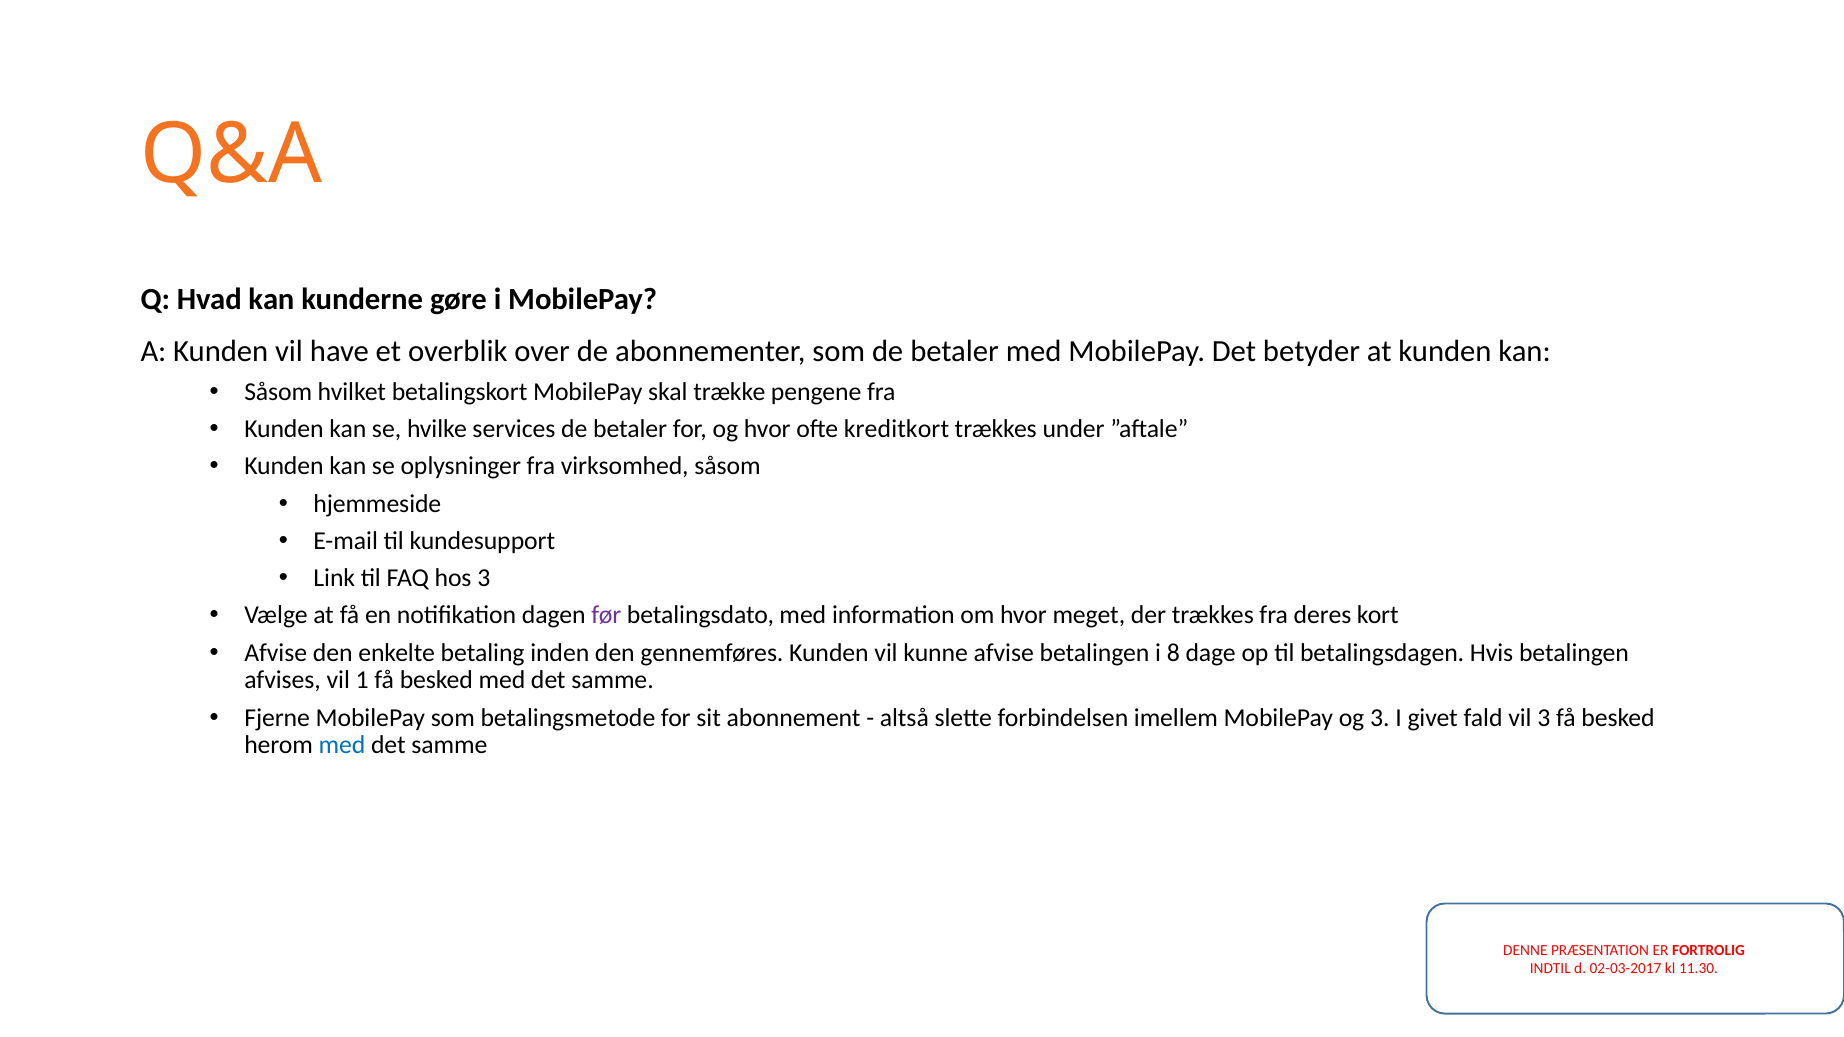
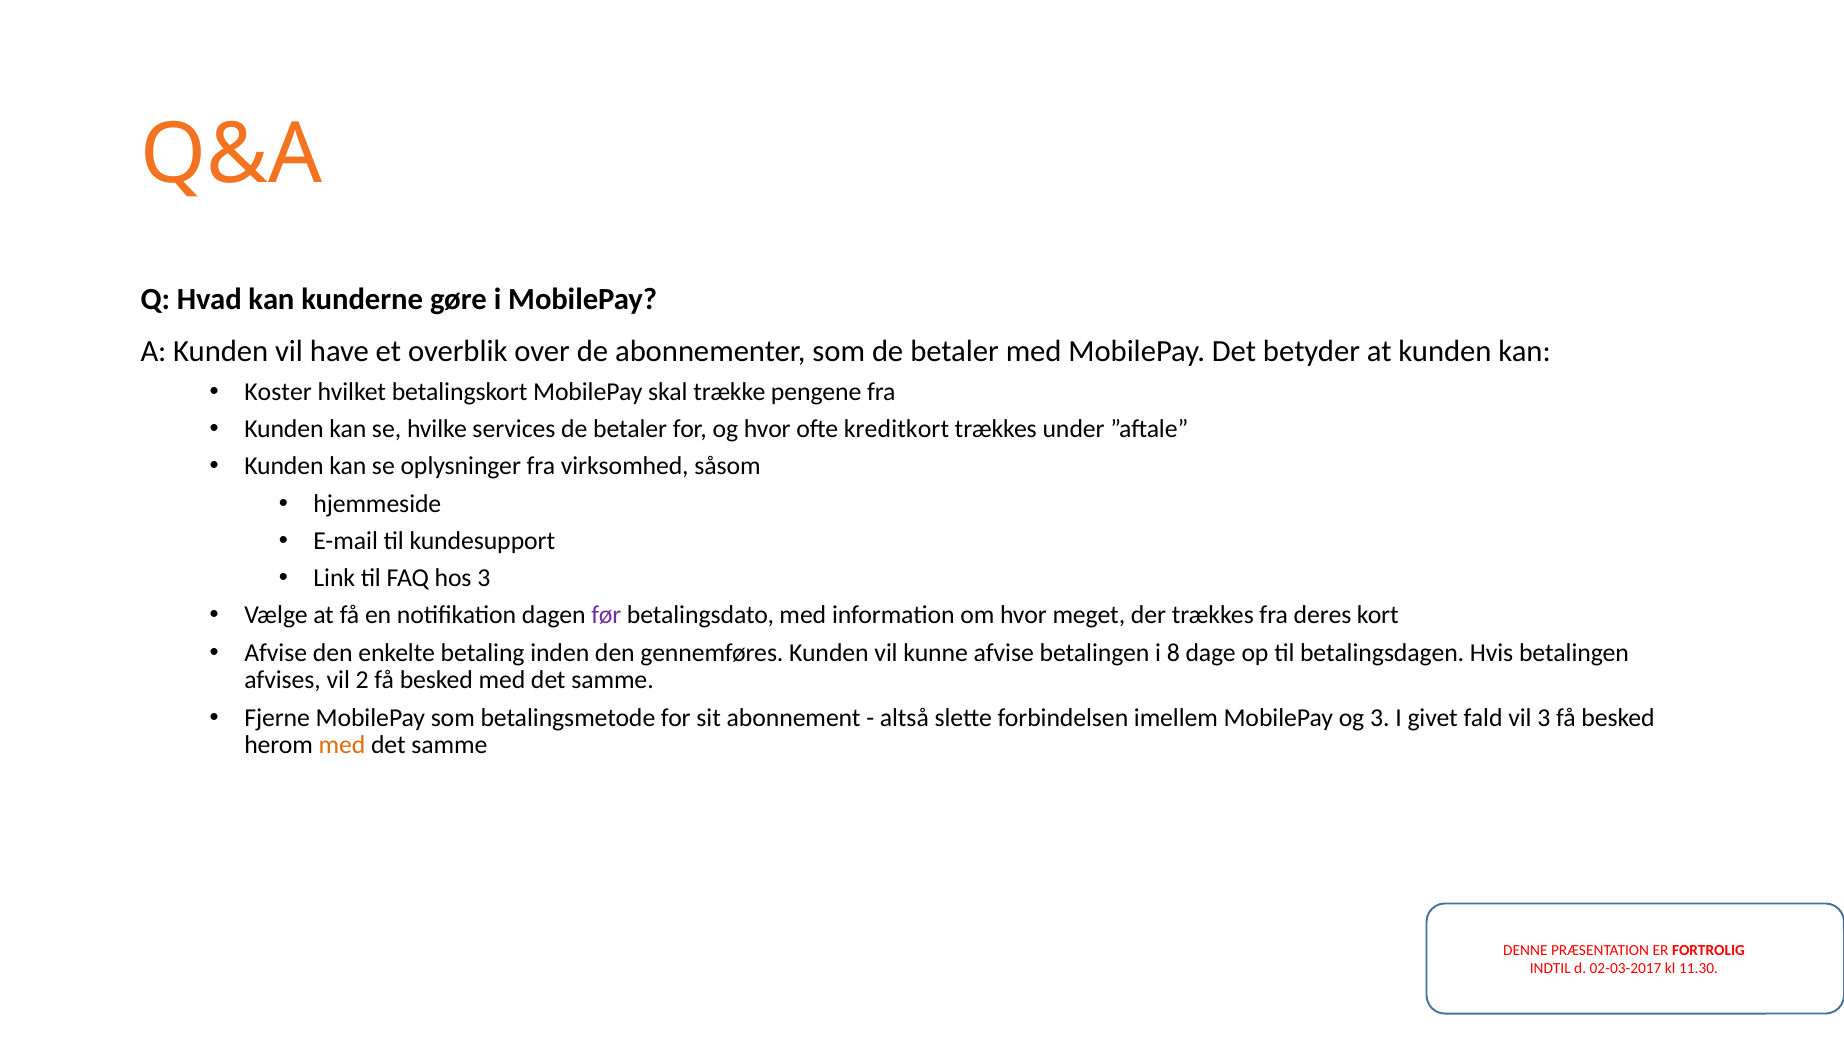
Såsom at (278, 392): Såsom -> Koster
1: 1 -> 2
med at (342, 746) colour: blue -> orange
